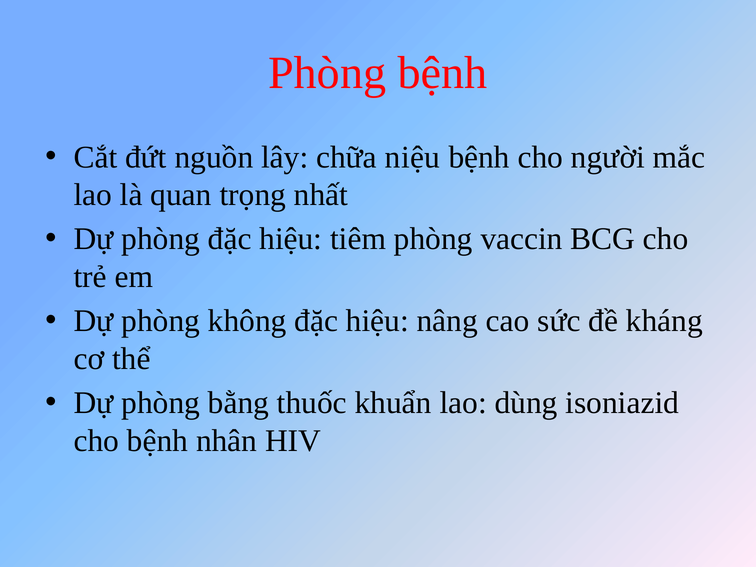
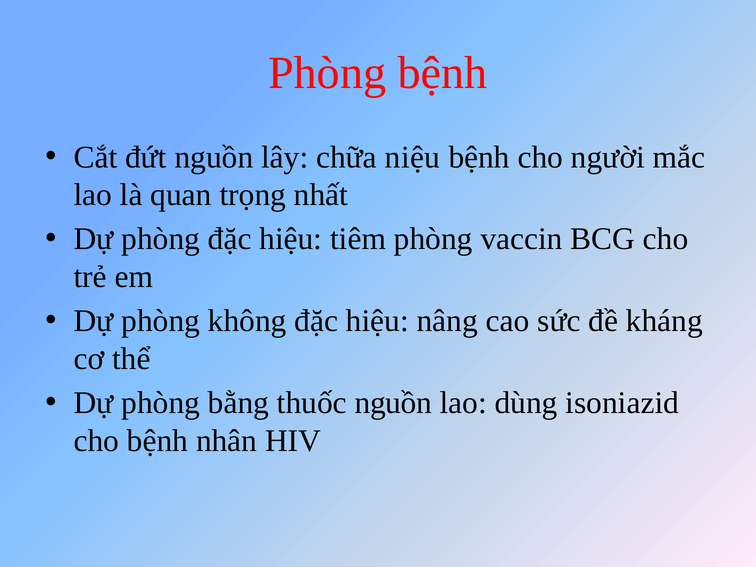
thuốc khuẩn: khuẩn -> nguồn
